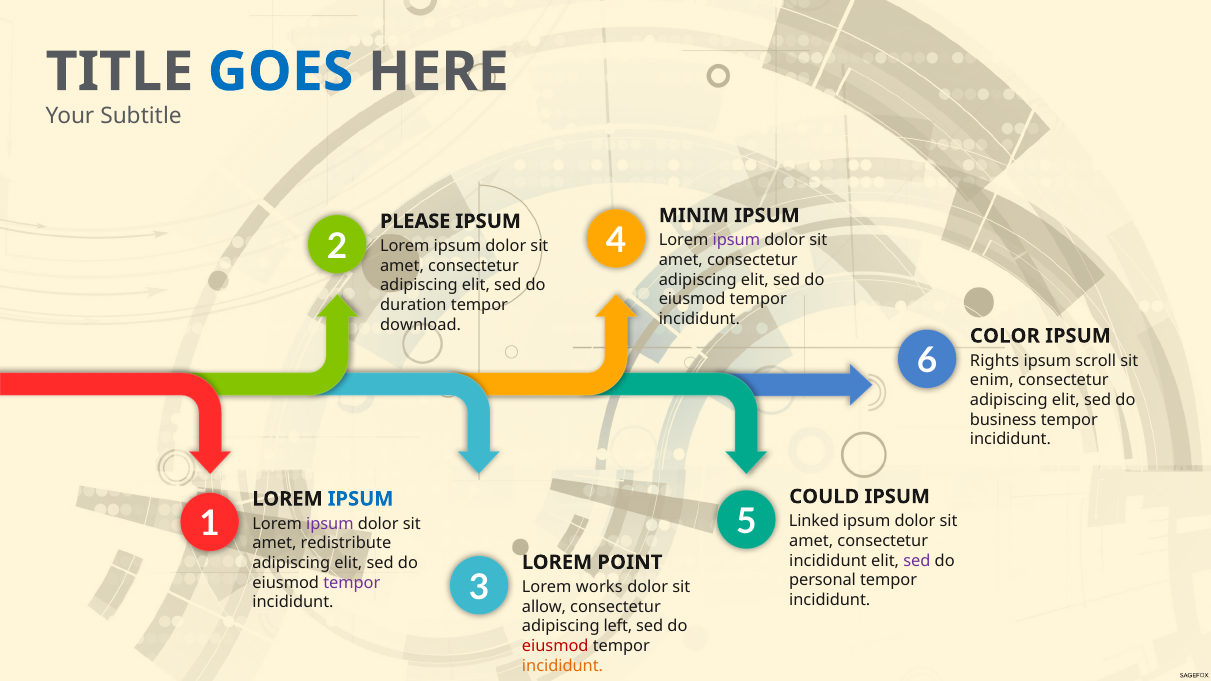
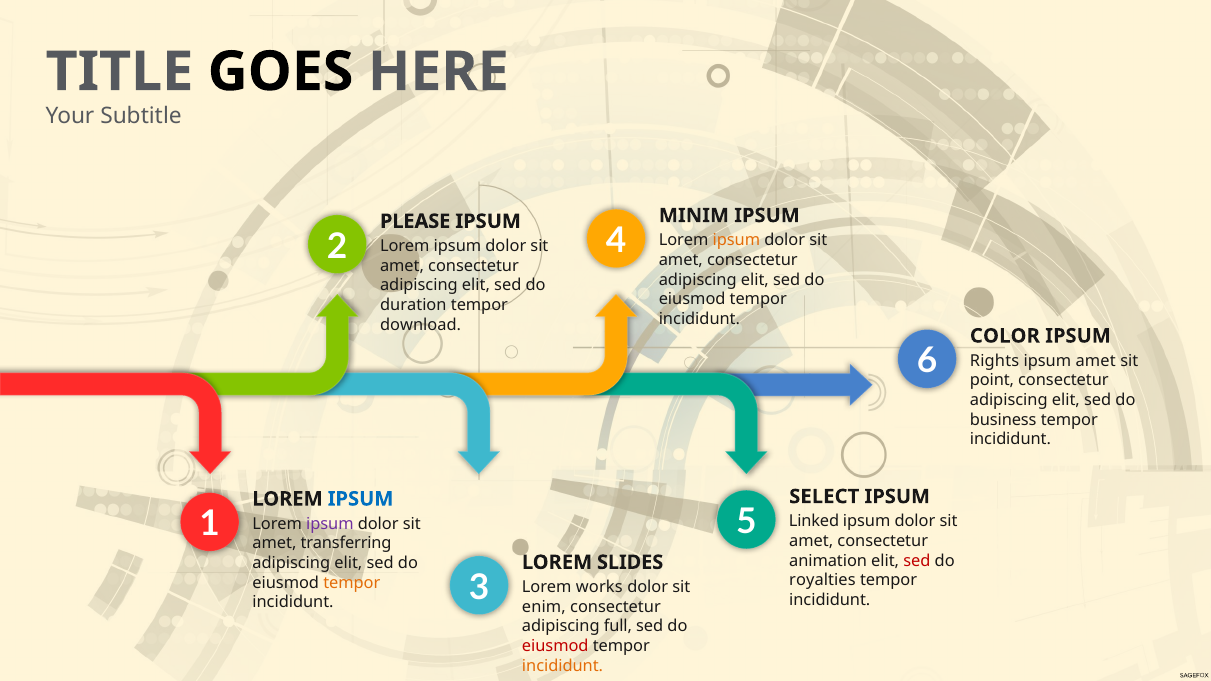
GOES colour: blue -> black
ipsum at (736, 240) colour: purple -> orange
ipsum scroll: scroll -> amet
enim: enim -> point
COULD: COULD -> SELECT
redistribute: redistribute -> transferring
incididunt at (828, 561): incididunt -> animation
sed at (917, 561) colour: purple -> red
POINT: POINT -> SLIDES
personal: personal -> royalties
tempor at (352, 583) colour: purple -> orange
allow: allow -> enim
left: left -> full
